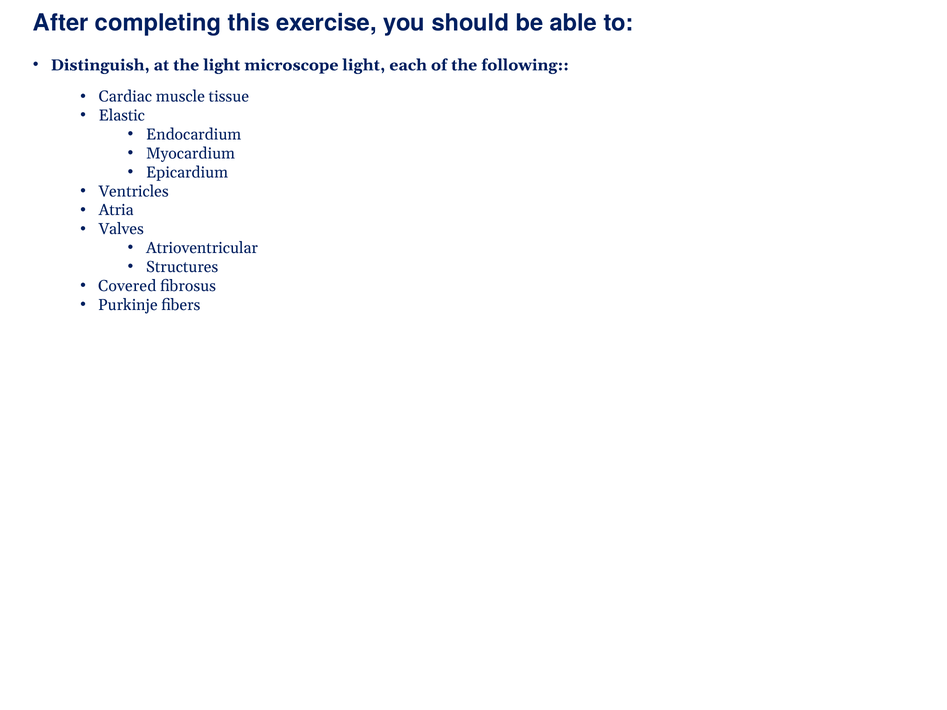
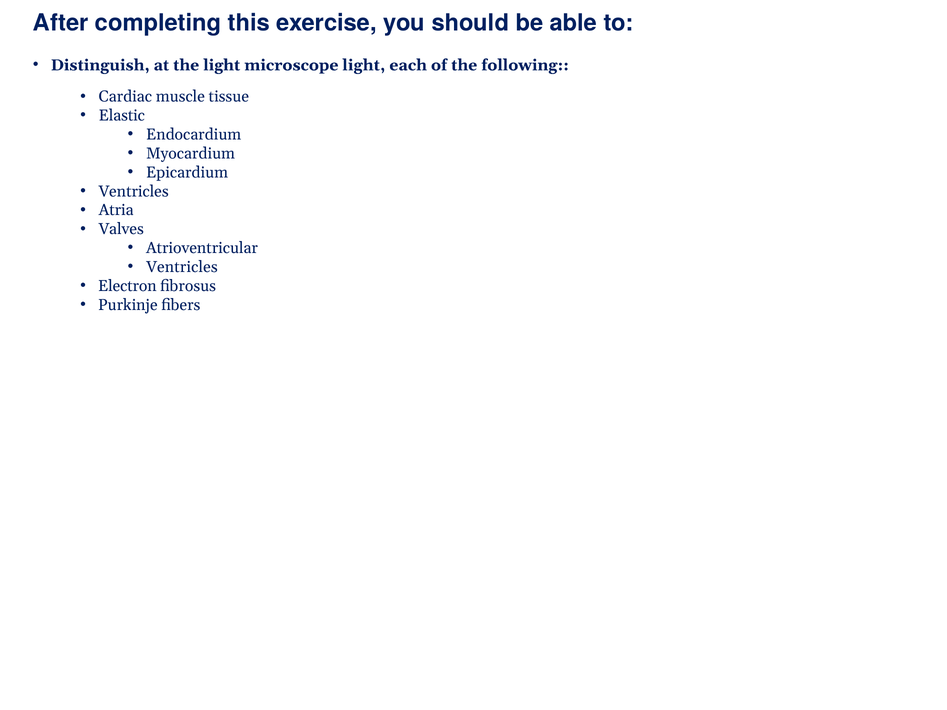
Structures at (182, 267): Structures -> Ventricles
Covered: Covered -> Electron
